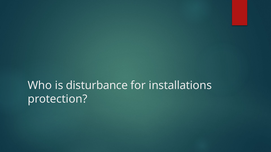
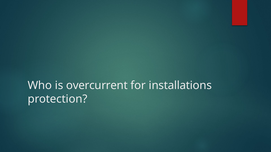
disturbance: disturbance -> overcurrent
